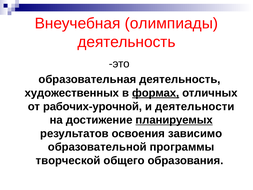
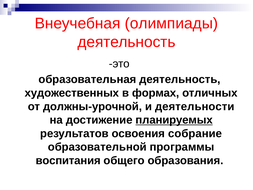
формах underline: present -> none
рабочих-урочной: рабочих-урочной -> должны-урочной
зависимо: зависимо -> собрание
творческой: творческой -> воспитания
